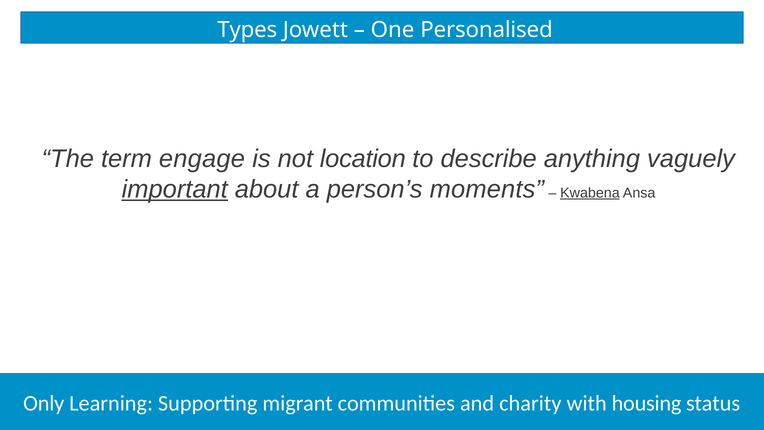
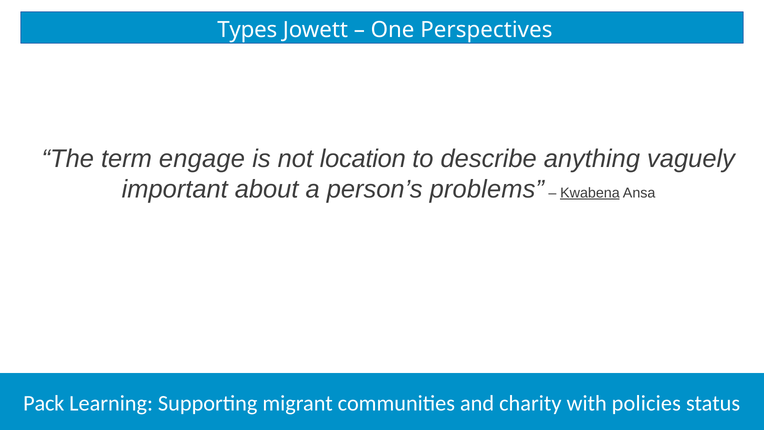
Personalised: Personalised -> Perspectives
important underline: present -> none
moments: moments -> problems
Only: Only -> Pack
housing: housing -> policies
